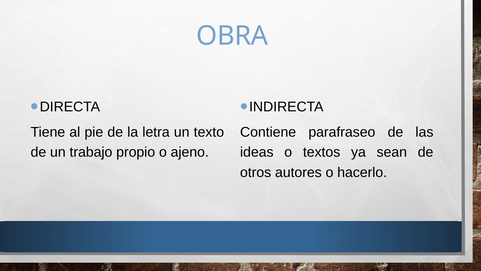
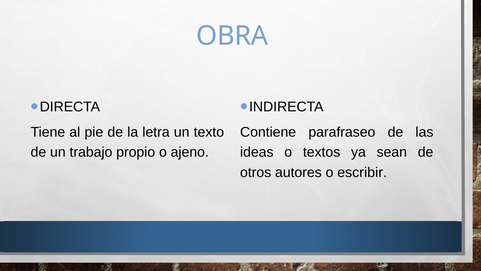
hacerlo: hacerlo -> escribir
